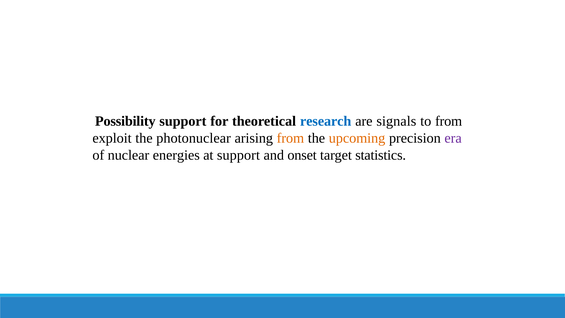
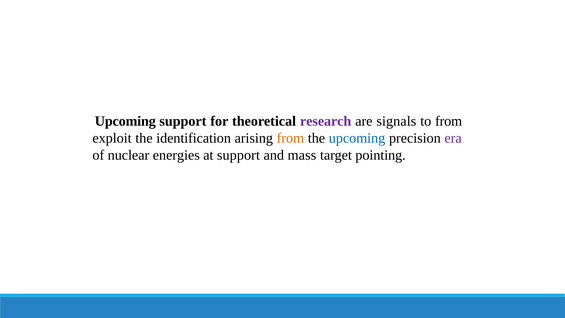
Possibility at (125, 121): Possibility -> Upcoming
research colour: blue -> purple
photonuclear: photonuclear -> identification
upcoming at (357, 138) colour: orange -> blue
onset: onset -> mass
statistics: statistics -> pointing
